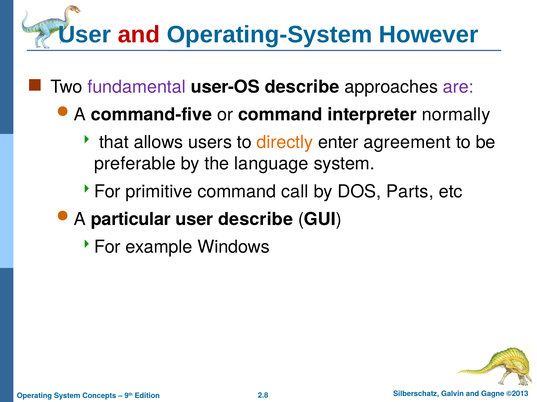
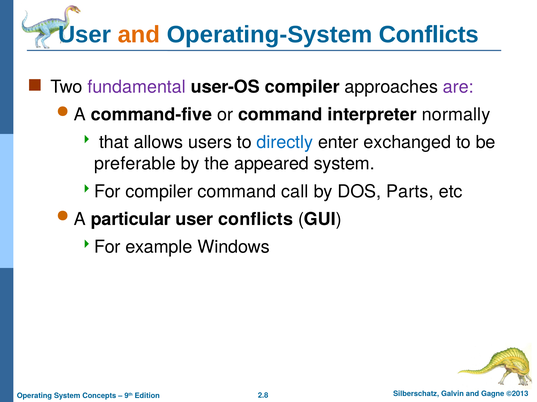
and at (139, 35) colour: red -> orange
Operating-System However: However -> Conflicts
user-OS describe: describe -> compiler
directly colour: orange -> blue
agreement: agreement -> exchanged
language: language -> appeared
primitive at (159, 192): primitive -> compiler
user describe: describe -> conflicts
